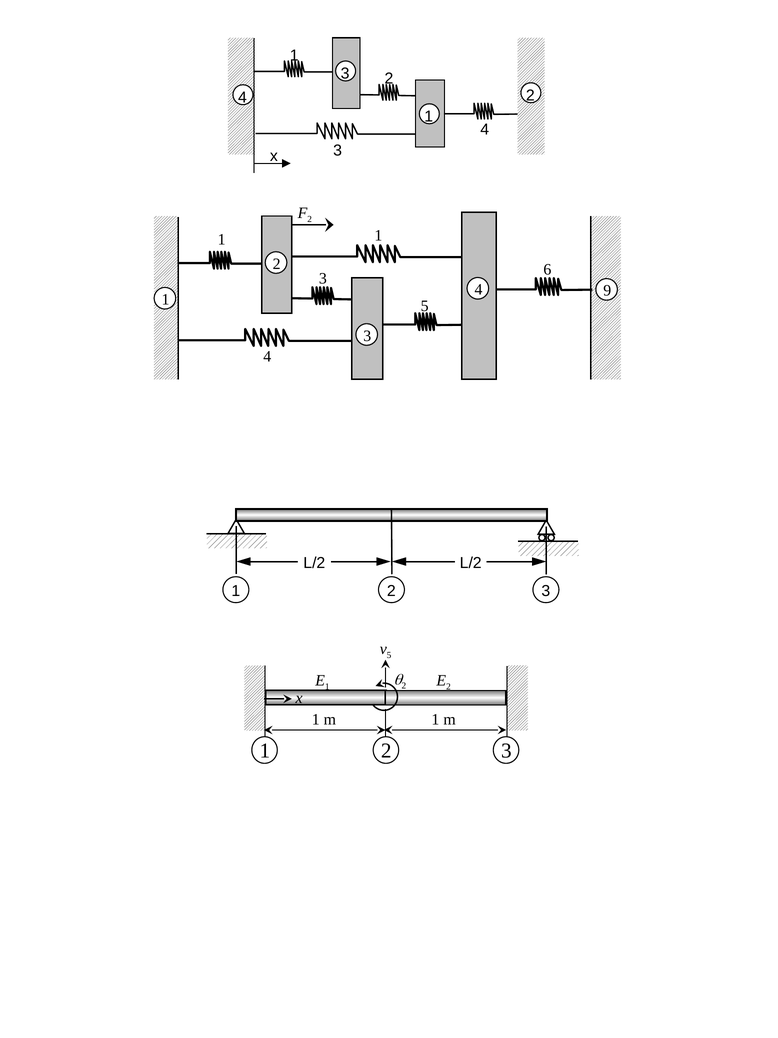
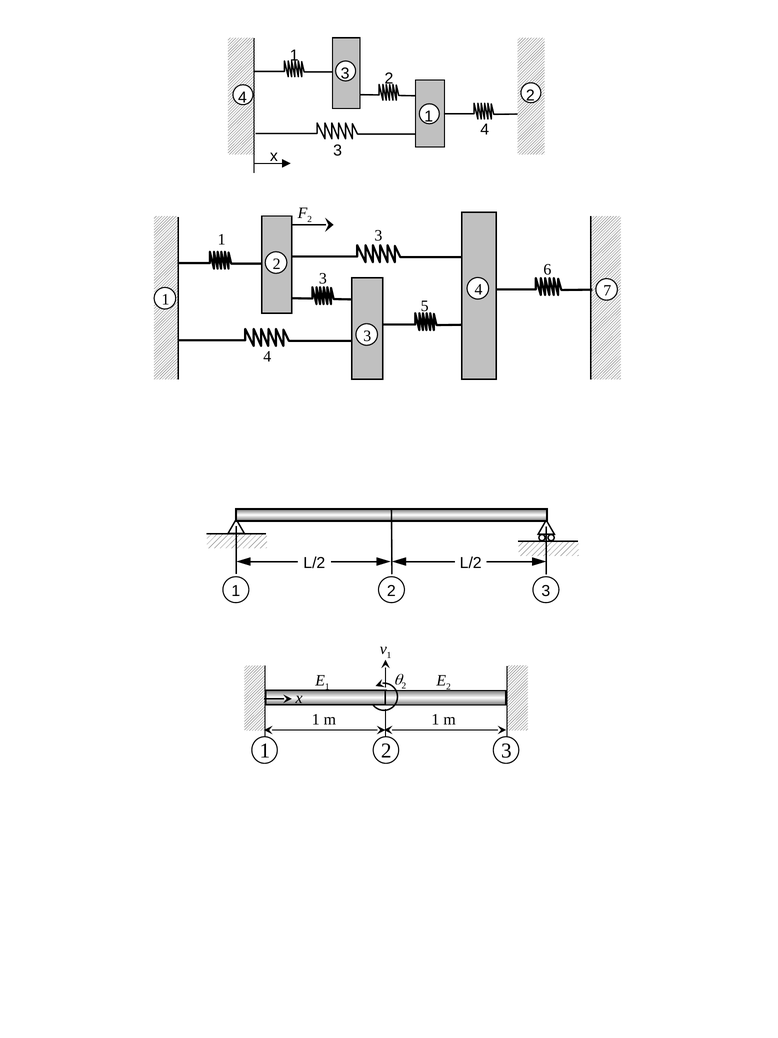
1 1: 1 -> 3
9: 9 -> 7
5 at (389, 655): 5 -> 1
